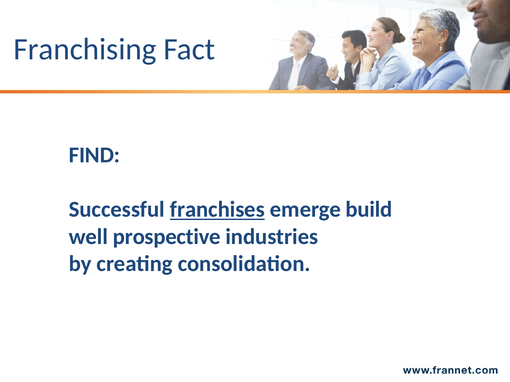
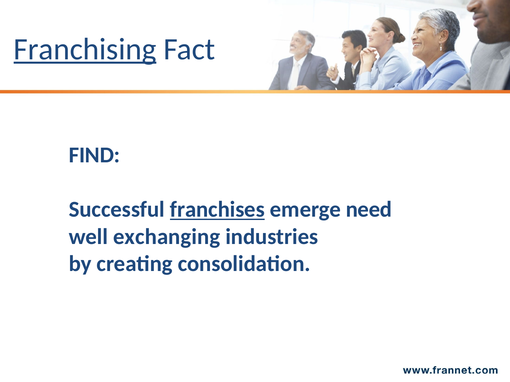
Franchising underline: none -> present
build: build -> need
prospective: prospective -> exchanging
